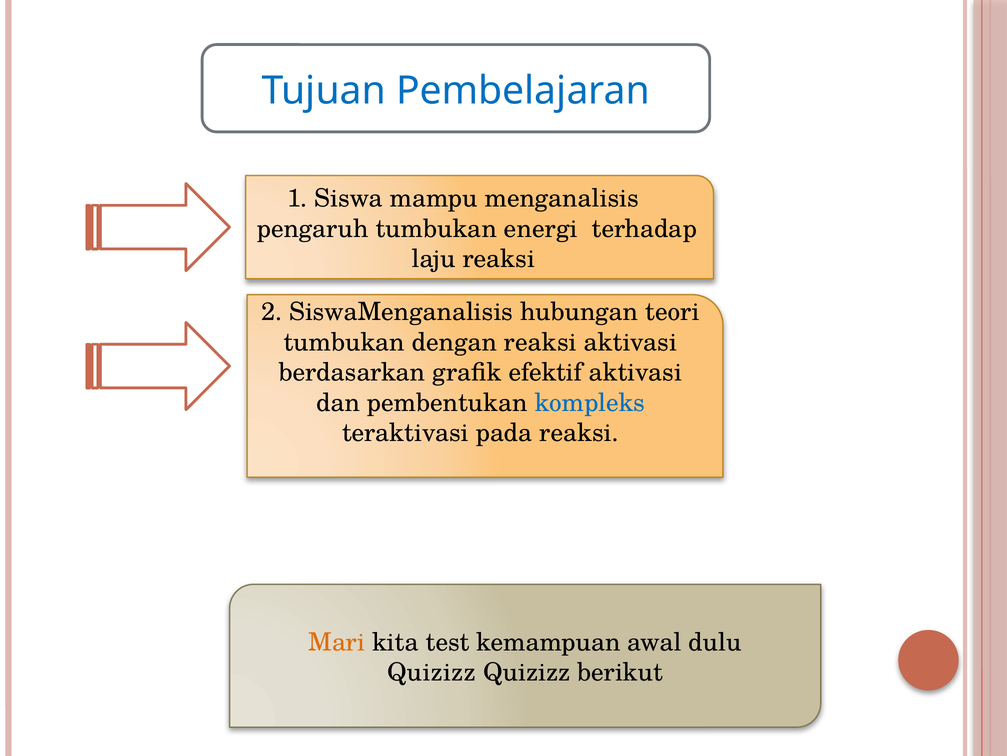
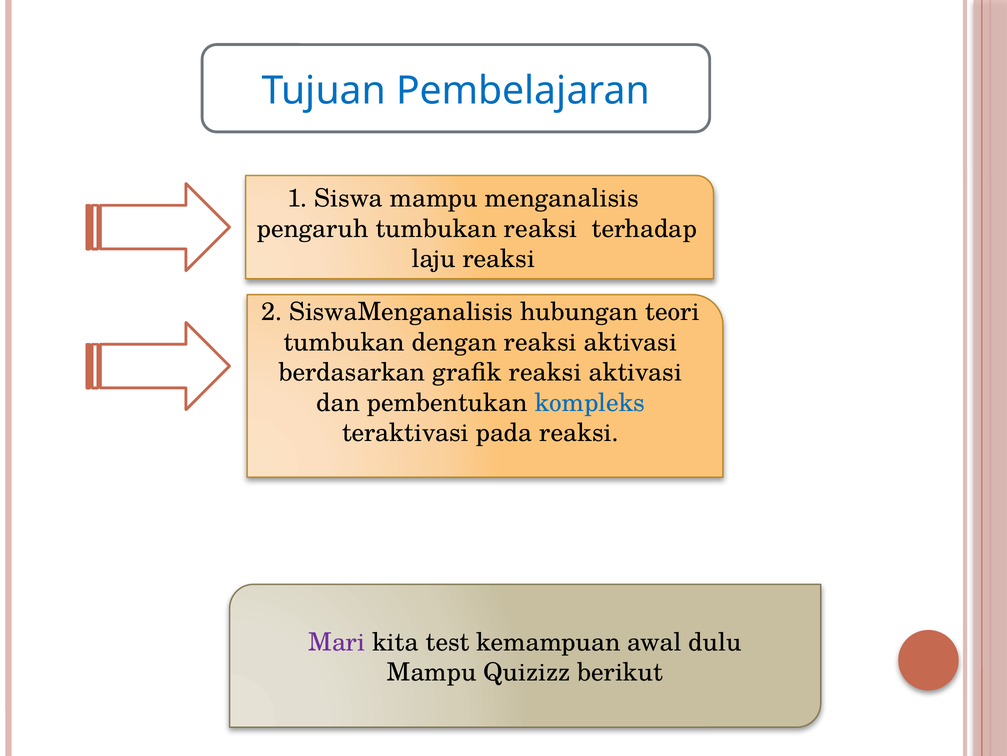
energi at (541, 229): energi -> reaksi
grafik efektif: efektif -> reaksi
Mari colour: orange -> purple
Quizizz at (431, 672): Quizizz -> Mampu
